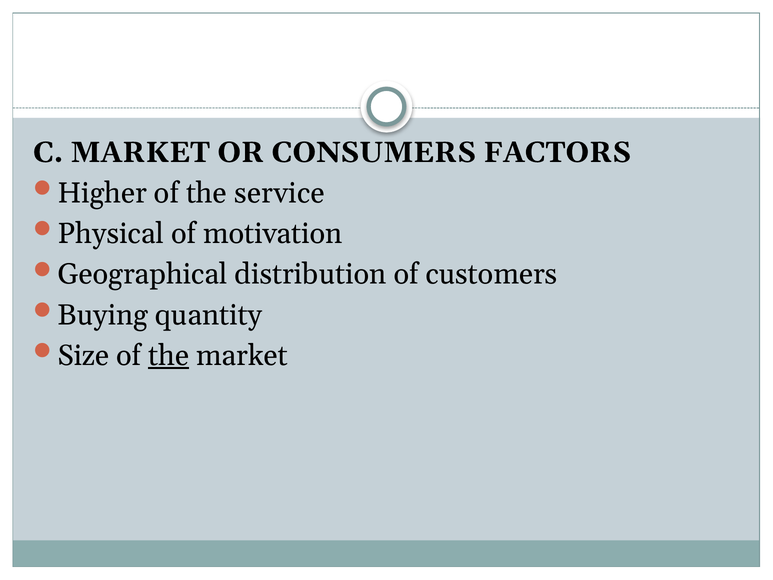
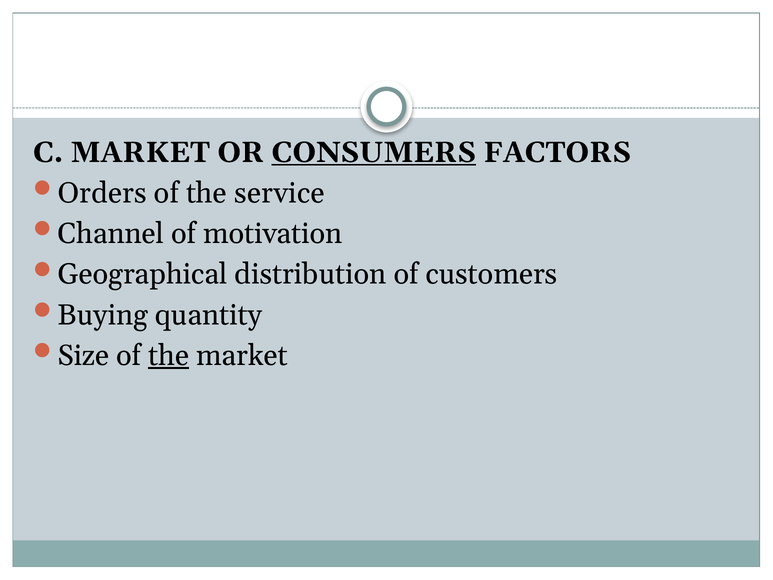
CONSUMERS underline: none -> present
Higher: Higher -> Orders
Physical: Physical -> Channel
